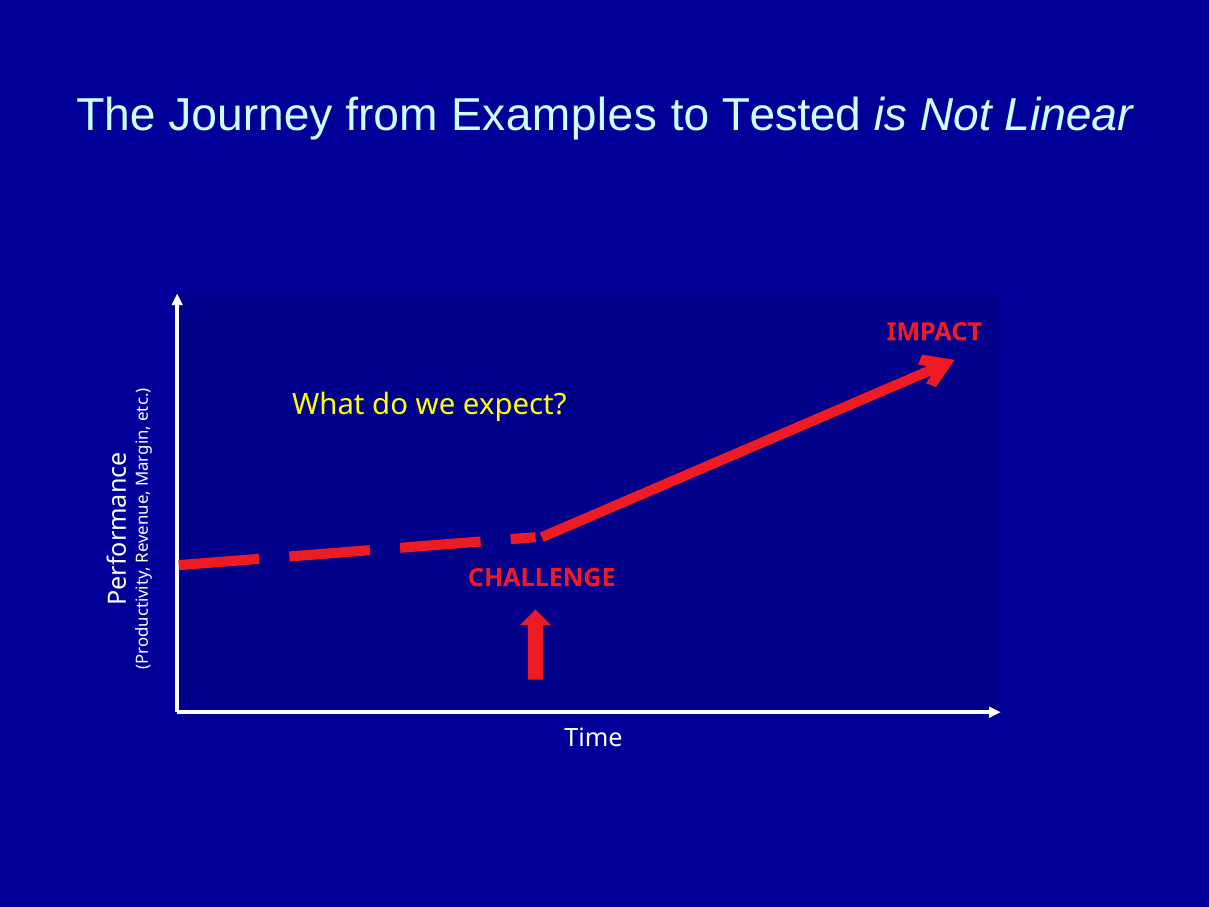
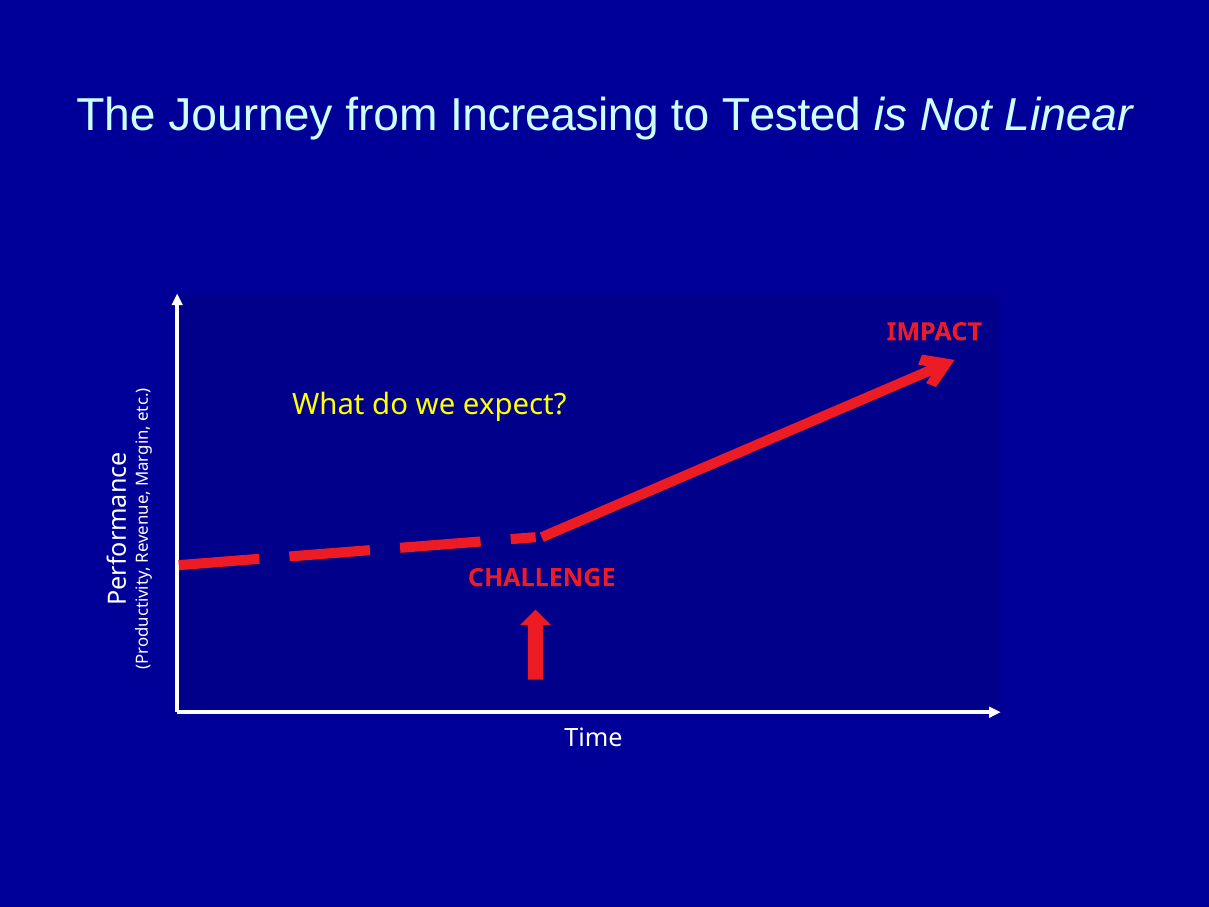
Examples: Examples -> Increasing
